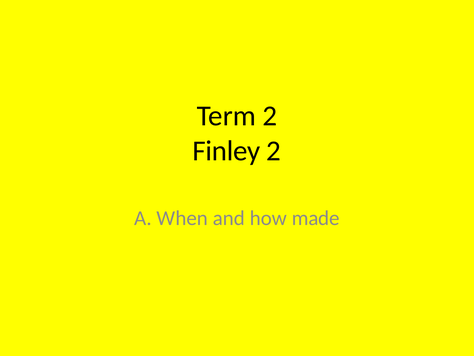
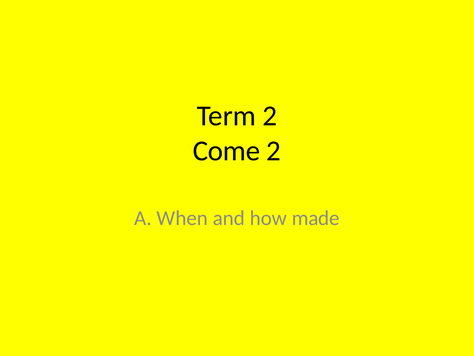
Finley: Finley -> Come
